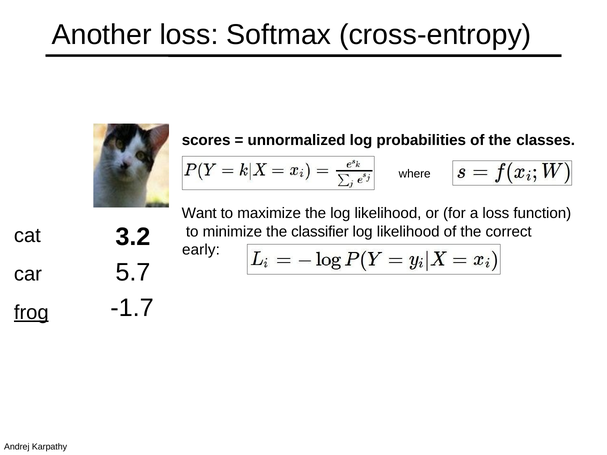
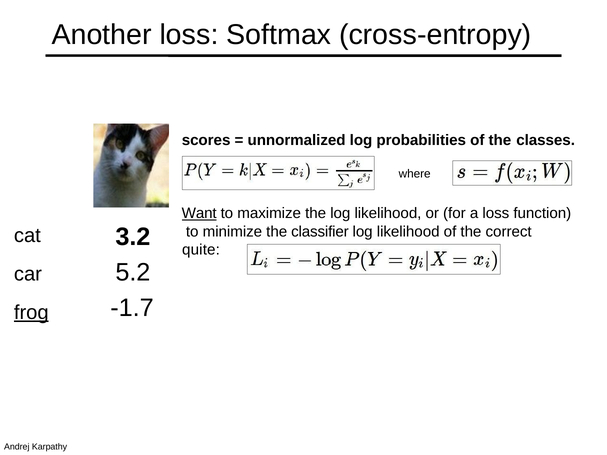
Want underline: none -> present
early: early -> quite
5.7: 5.7 -> 5.2
